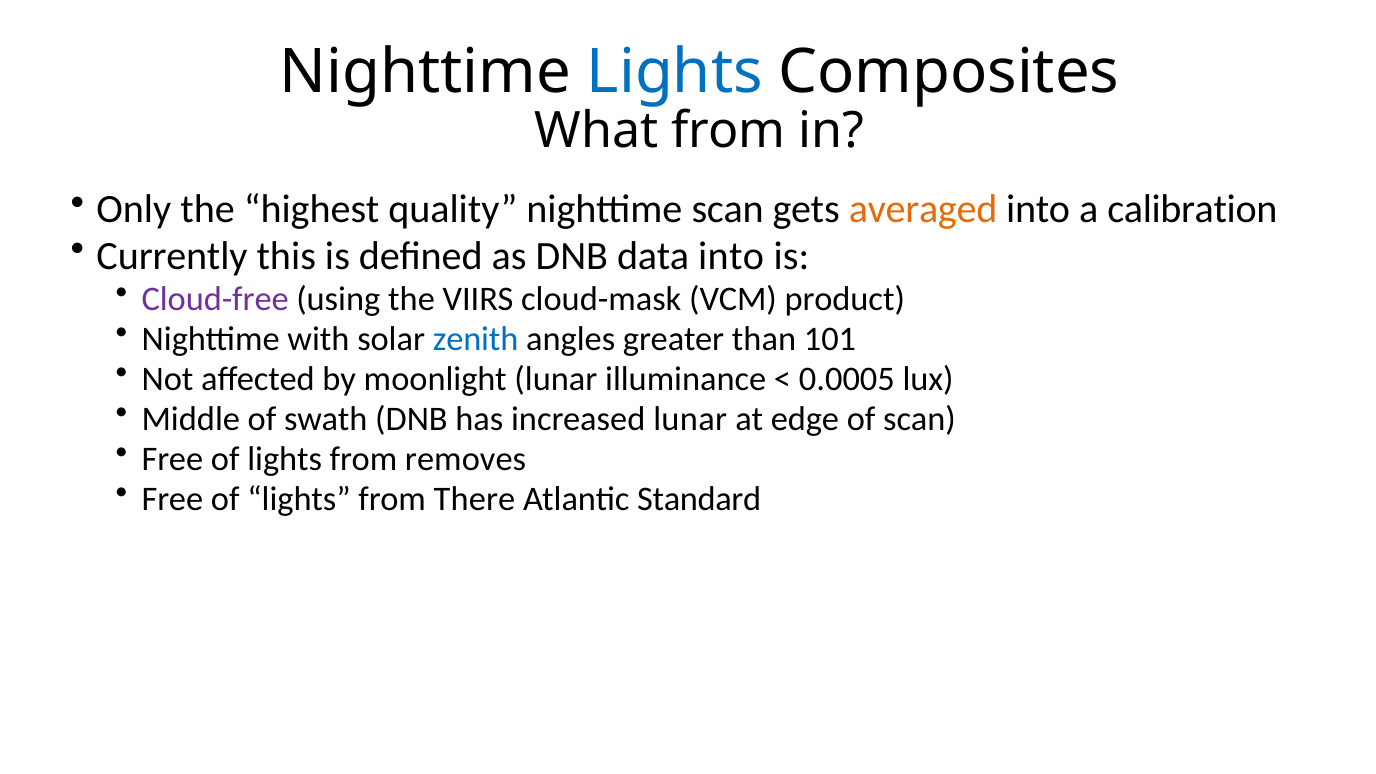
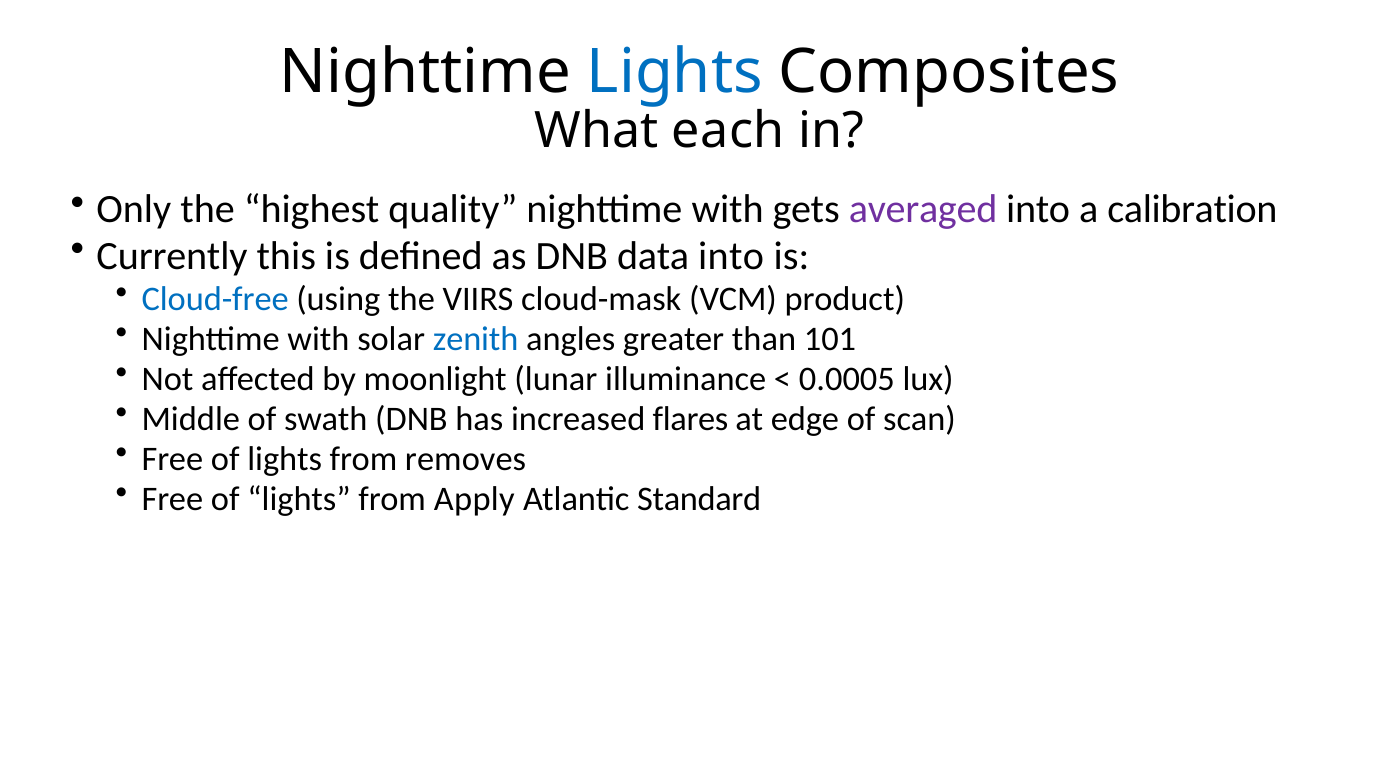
What from: from -> each
quality nighttime scan: scan -> with
averaged colour: orange -> purple
Cloud-free colour: purple -> blue
increased lunar: lunar -> flares
There: There -> Apply
